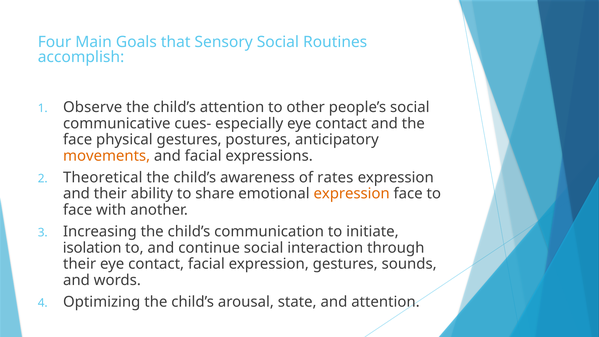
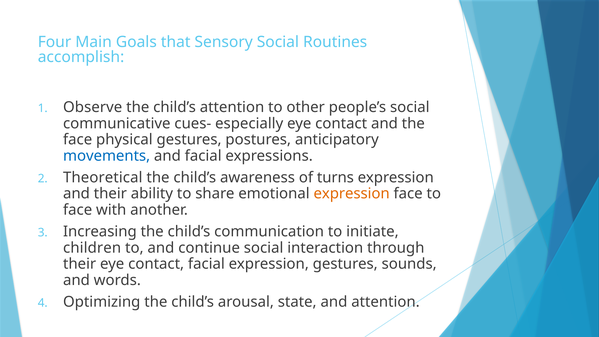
movements colour: orange -> blue
rates: rates -> turns
isolation: isolation -> children
